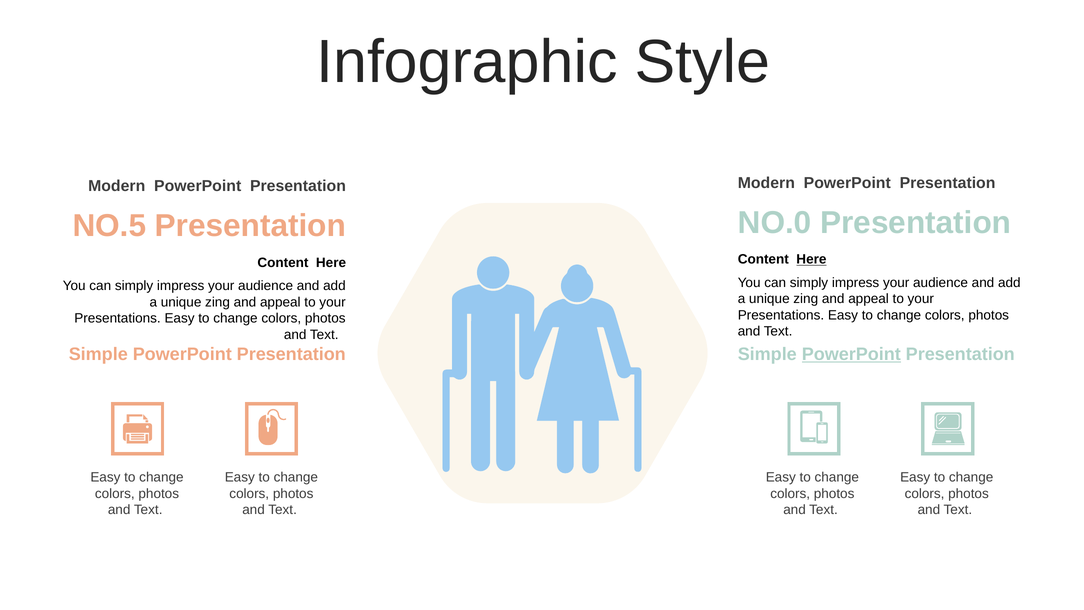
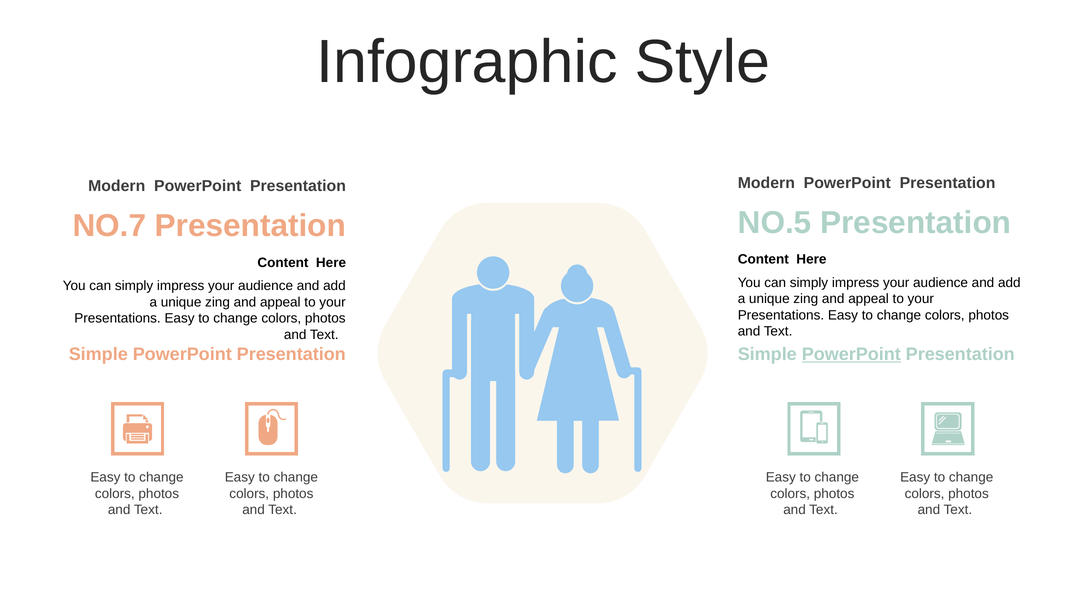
NO.0: NO.0 -> NO.5
NO.5: NO.5 -> NO.7
Here at (811, 259) underline: present -> none
